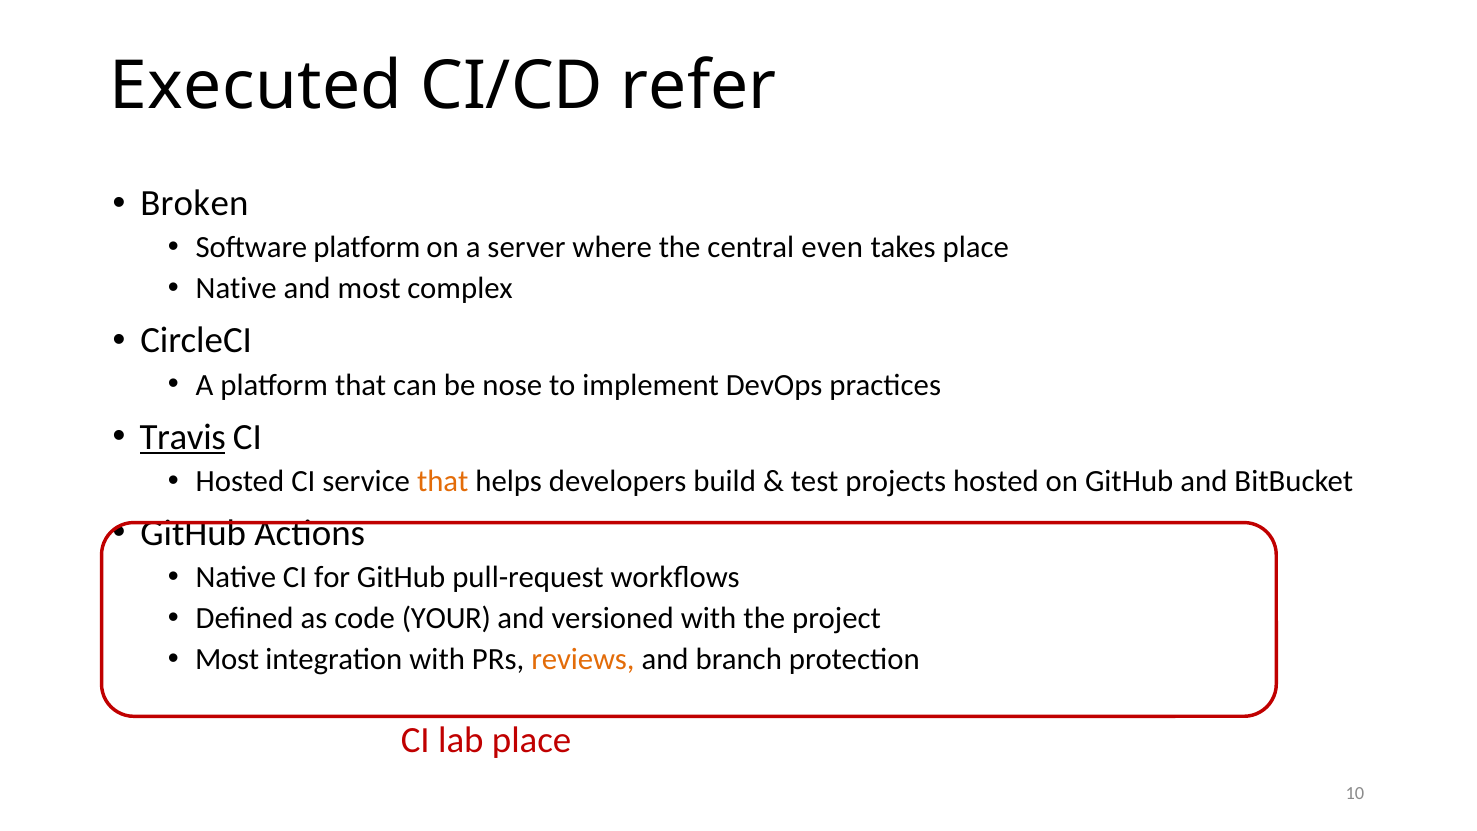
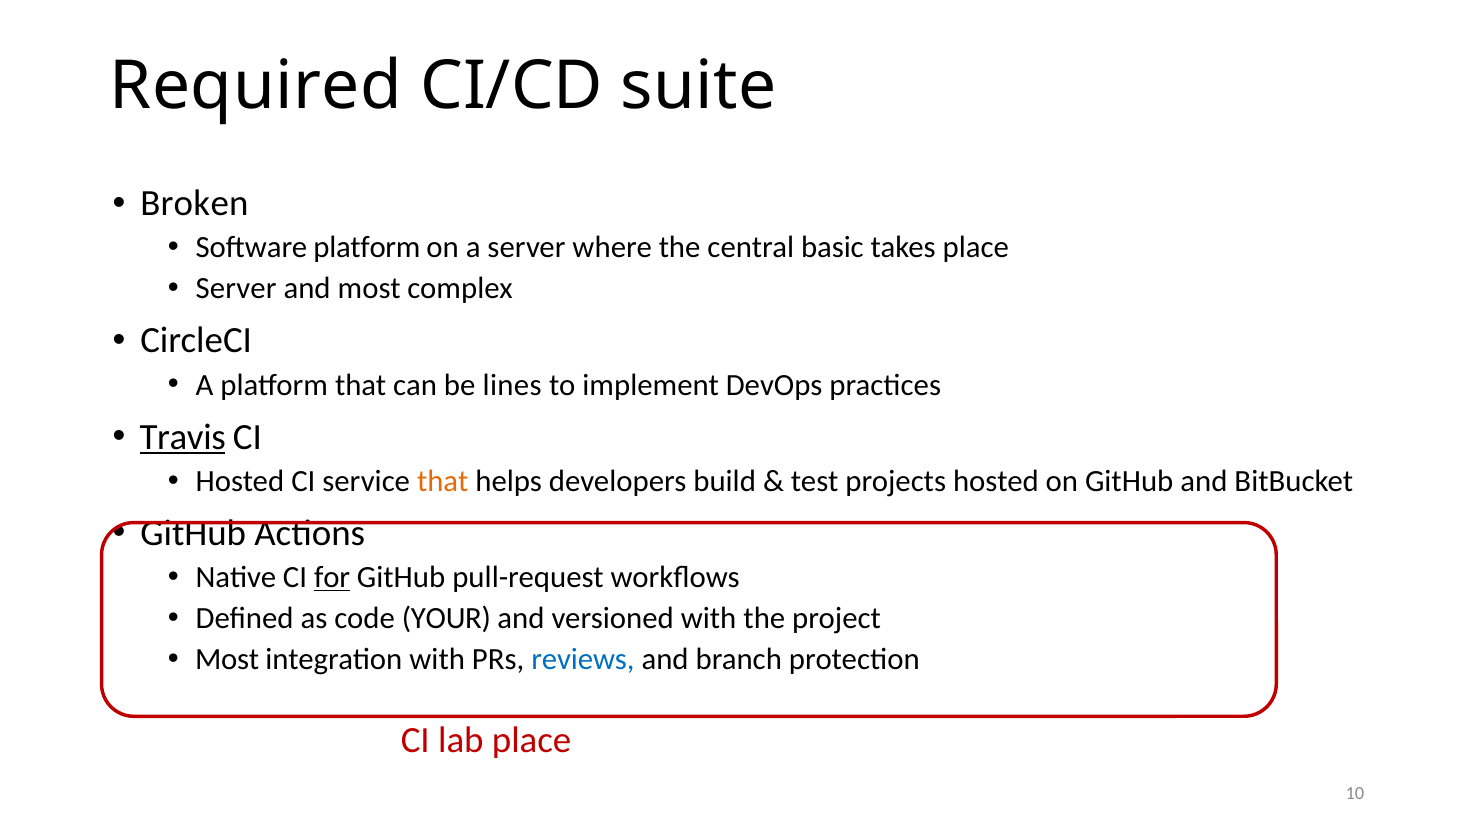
Executed: Executed -> Required
refer: refer -> suite
even: even -> basic
Native at (236, 289): Native -> Server
nose: nose -> lines
for underline: none -> present
reviews colour: orange -> blue
